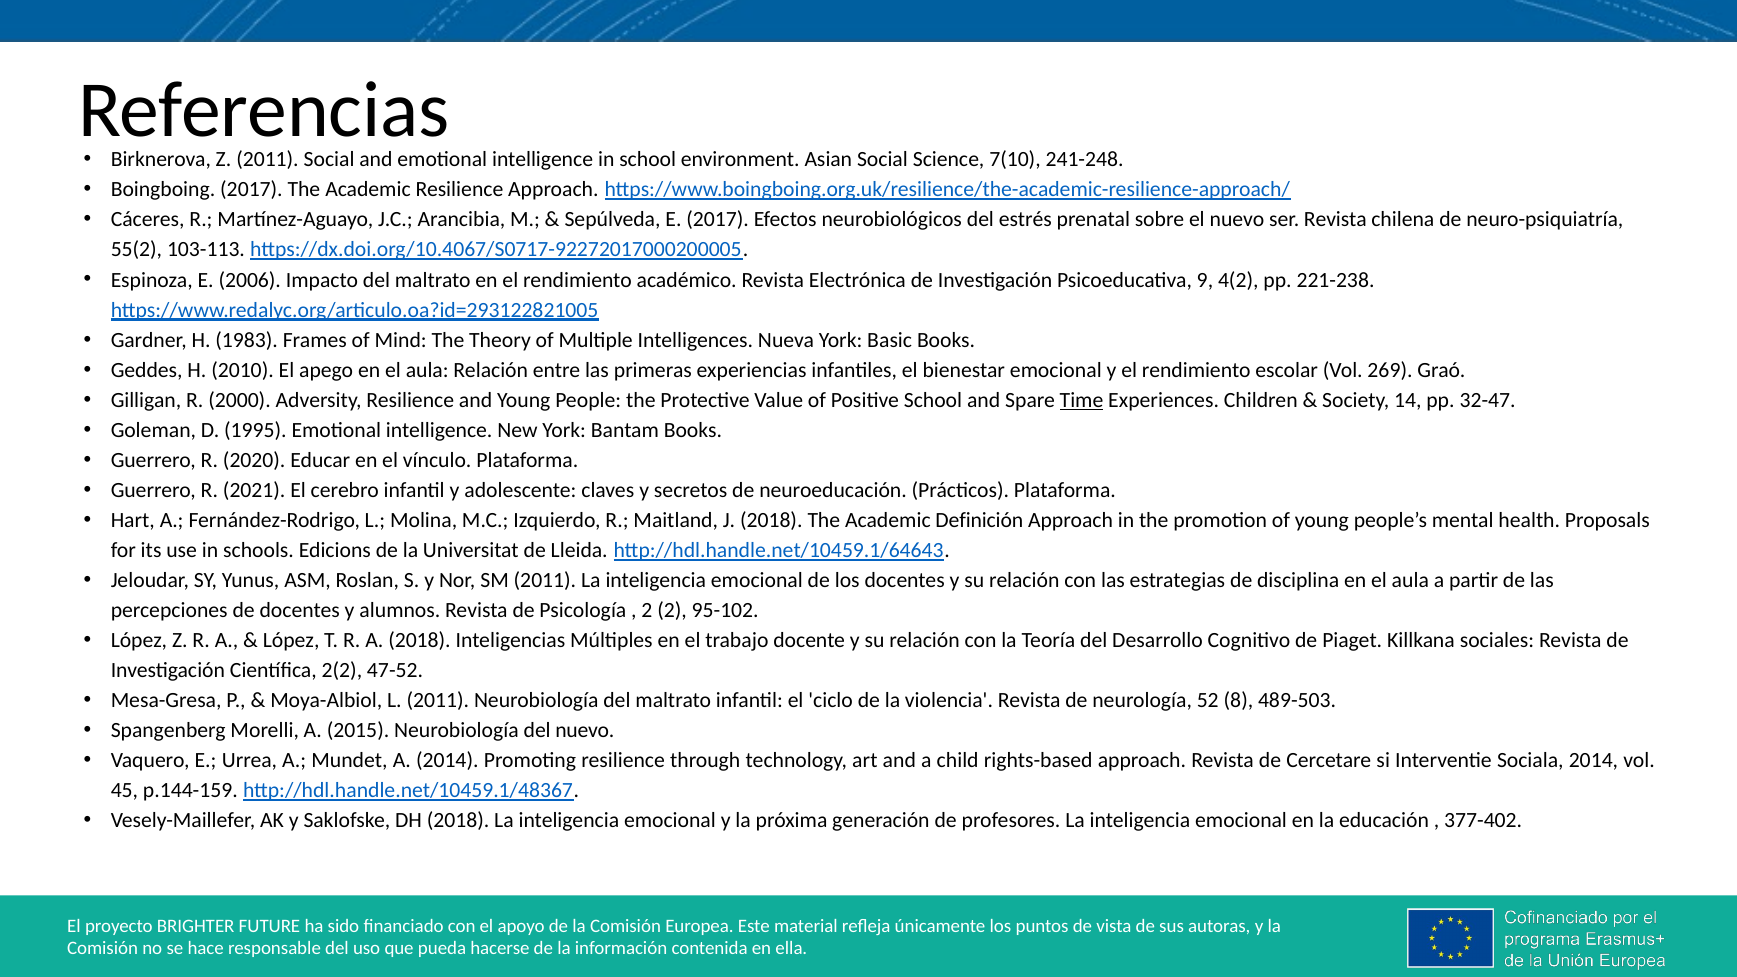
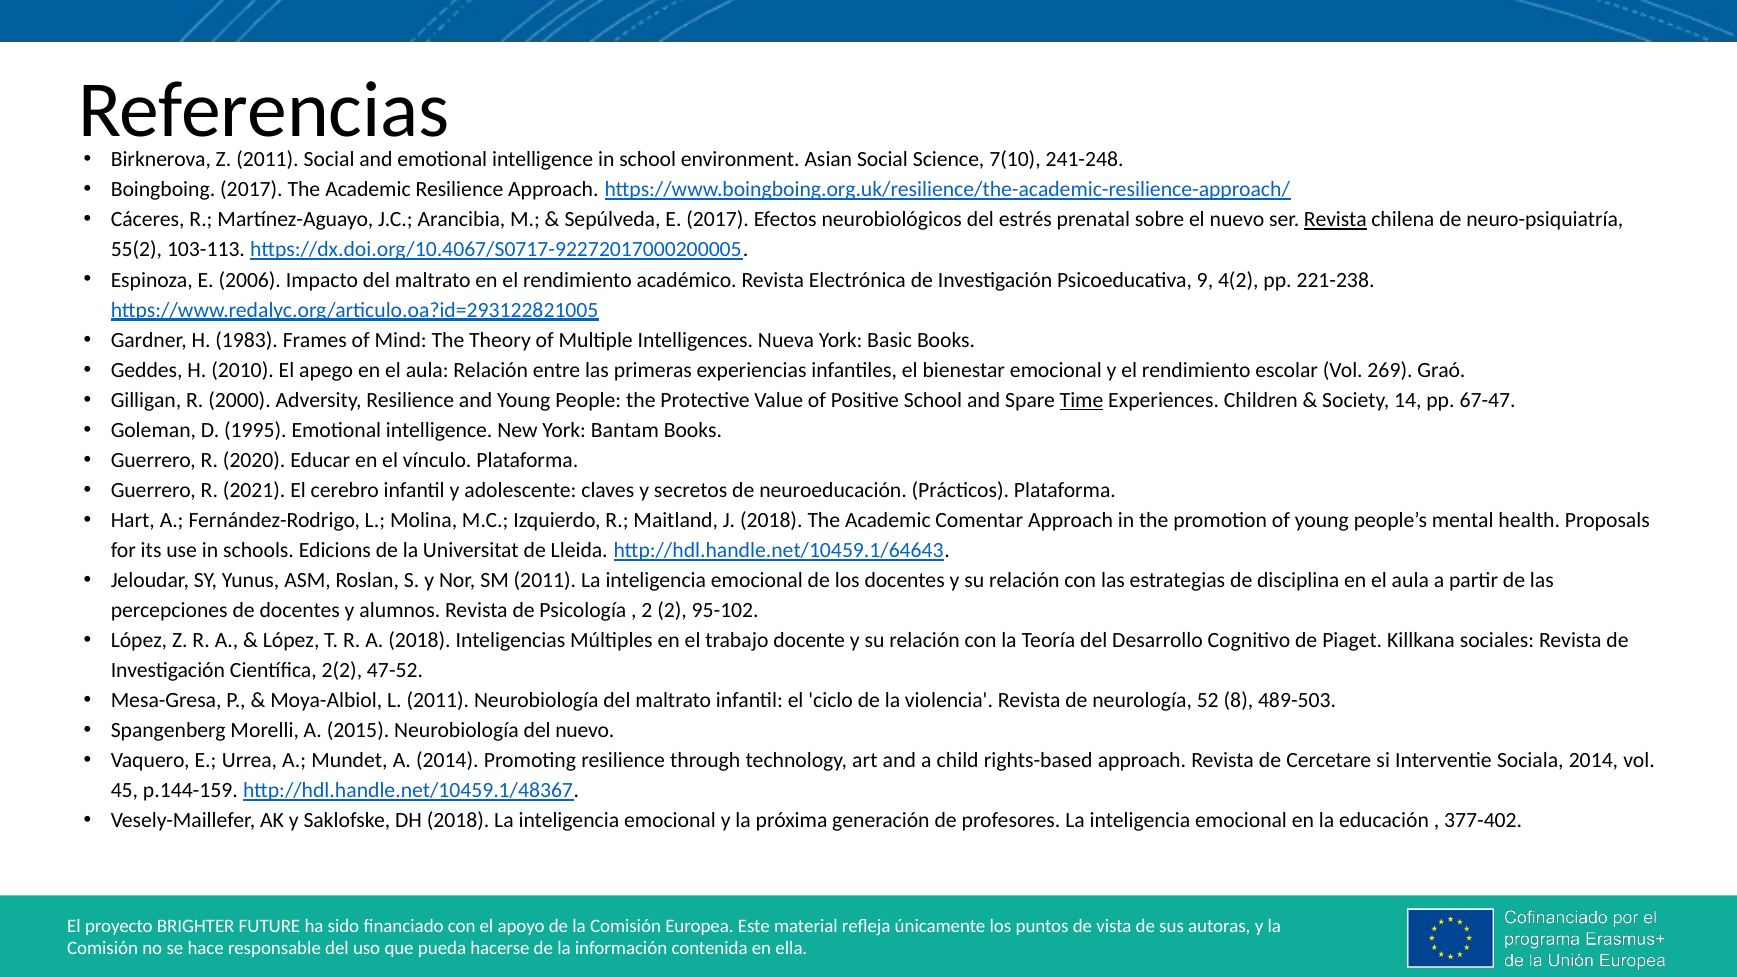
Revista at (1335, 220) underline: none -> present
32-47: 32-47 -> 67-47
Definición: Definición -> Comentar
